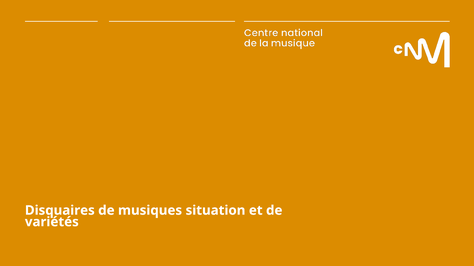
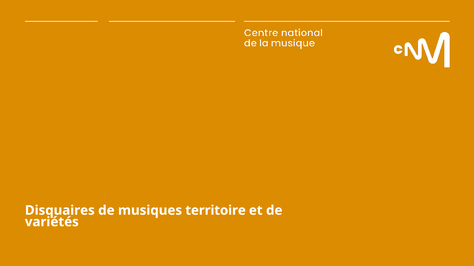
situation: situation -> territoire
